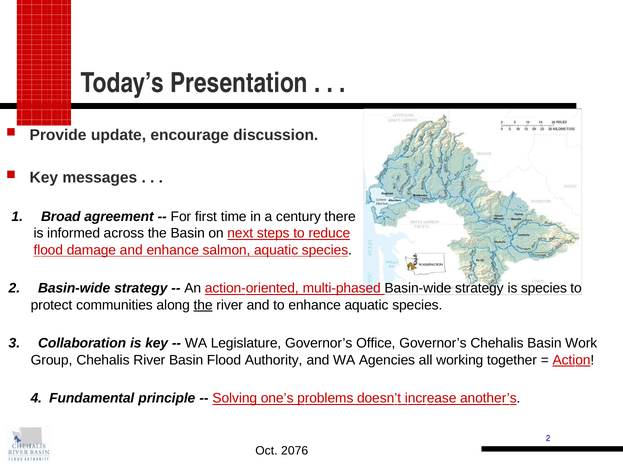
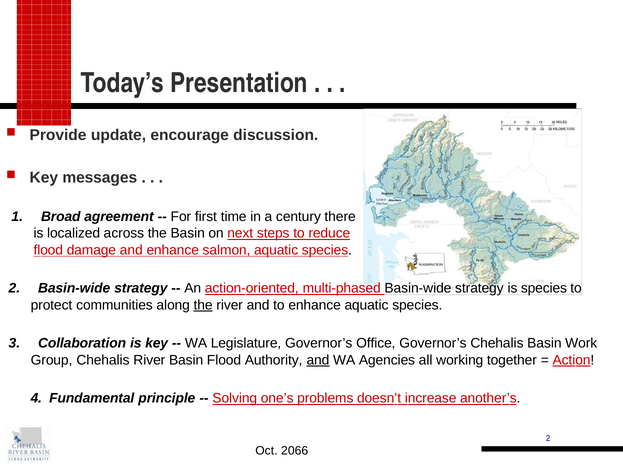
informed: informed -> localized
and at (318, 360) underline: none -> present
2076: 2076 -> 2066
